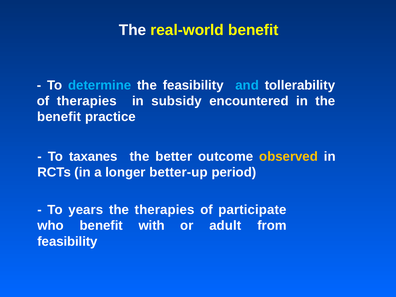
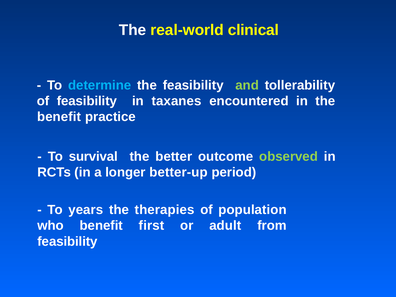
real-world benefit: benefit -> clinical
and colour: light blue -> light green
of therapies: therapies -> feasibility
subsidy: subsidy -> taxanes
taxanes: taxanes -> survival
observed colour: yellow -> light green
participate: participate -> population
with: with -> first
